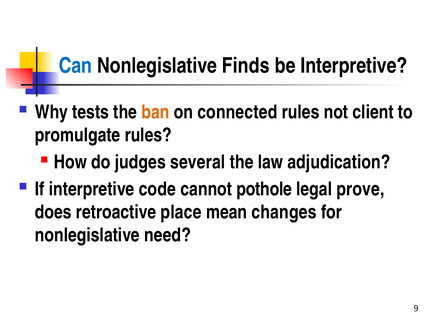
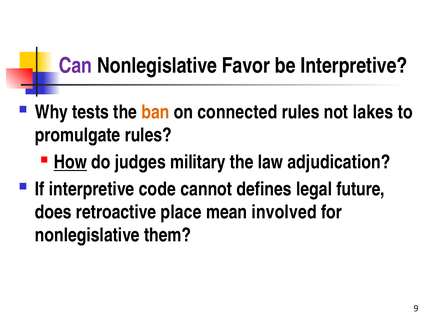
Can colour: blue -> purple
Finds: Finds -> Favor
client: client -> lakes
How underline: none -> present
several: several -> military
pothole: pothole -> defines
prove: prove -> future
changes: changes -> involved
need: need -> them
